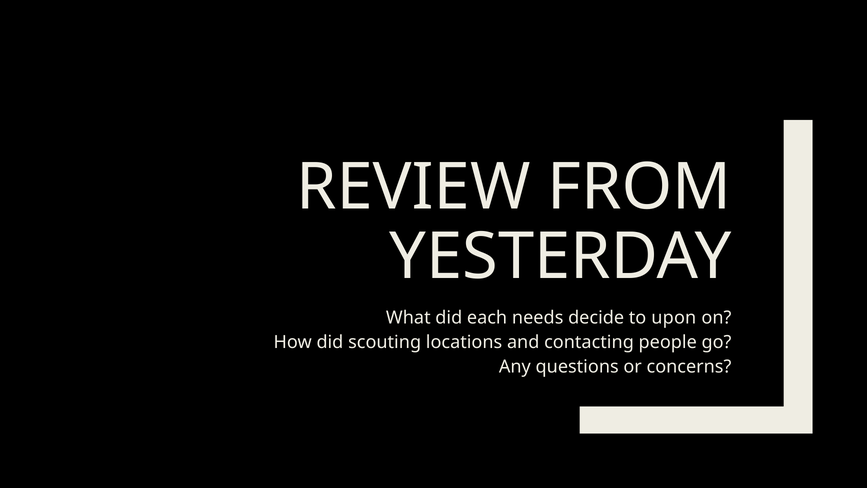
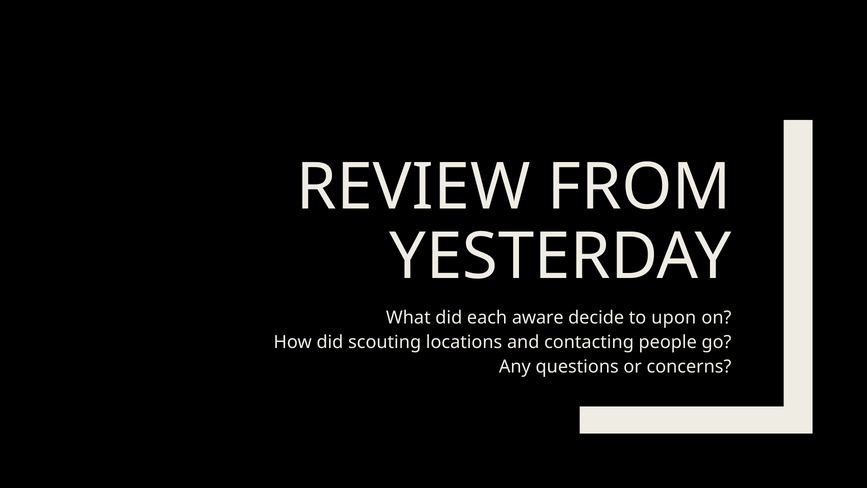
needs: needs -> aware
